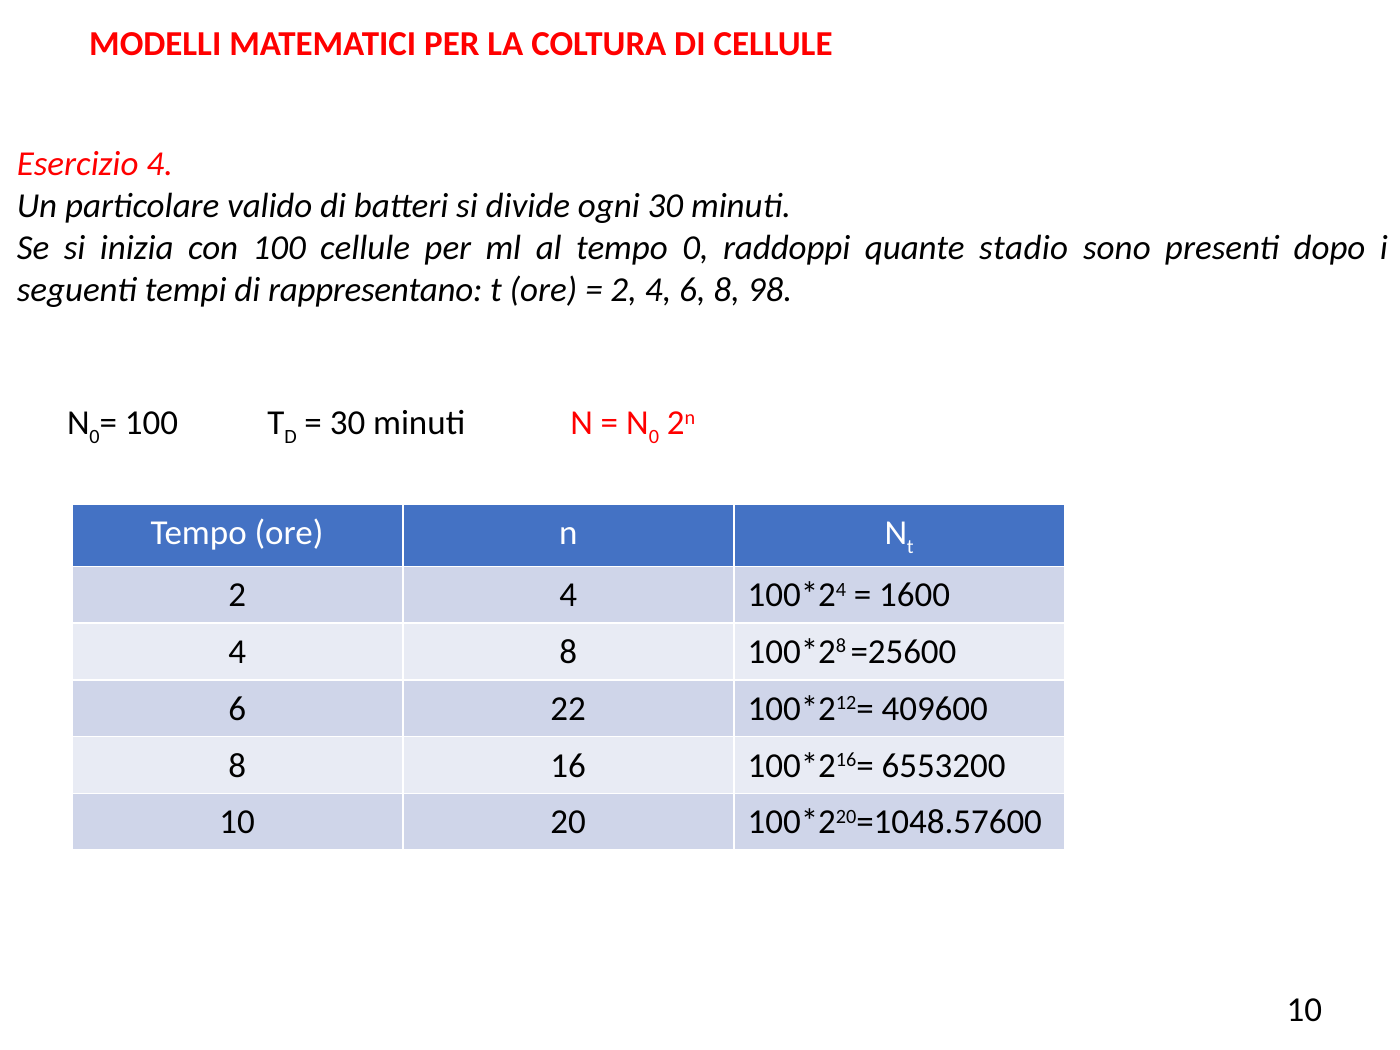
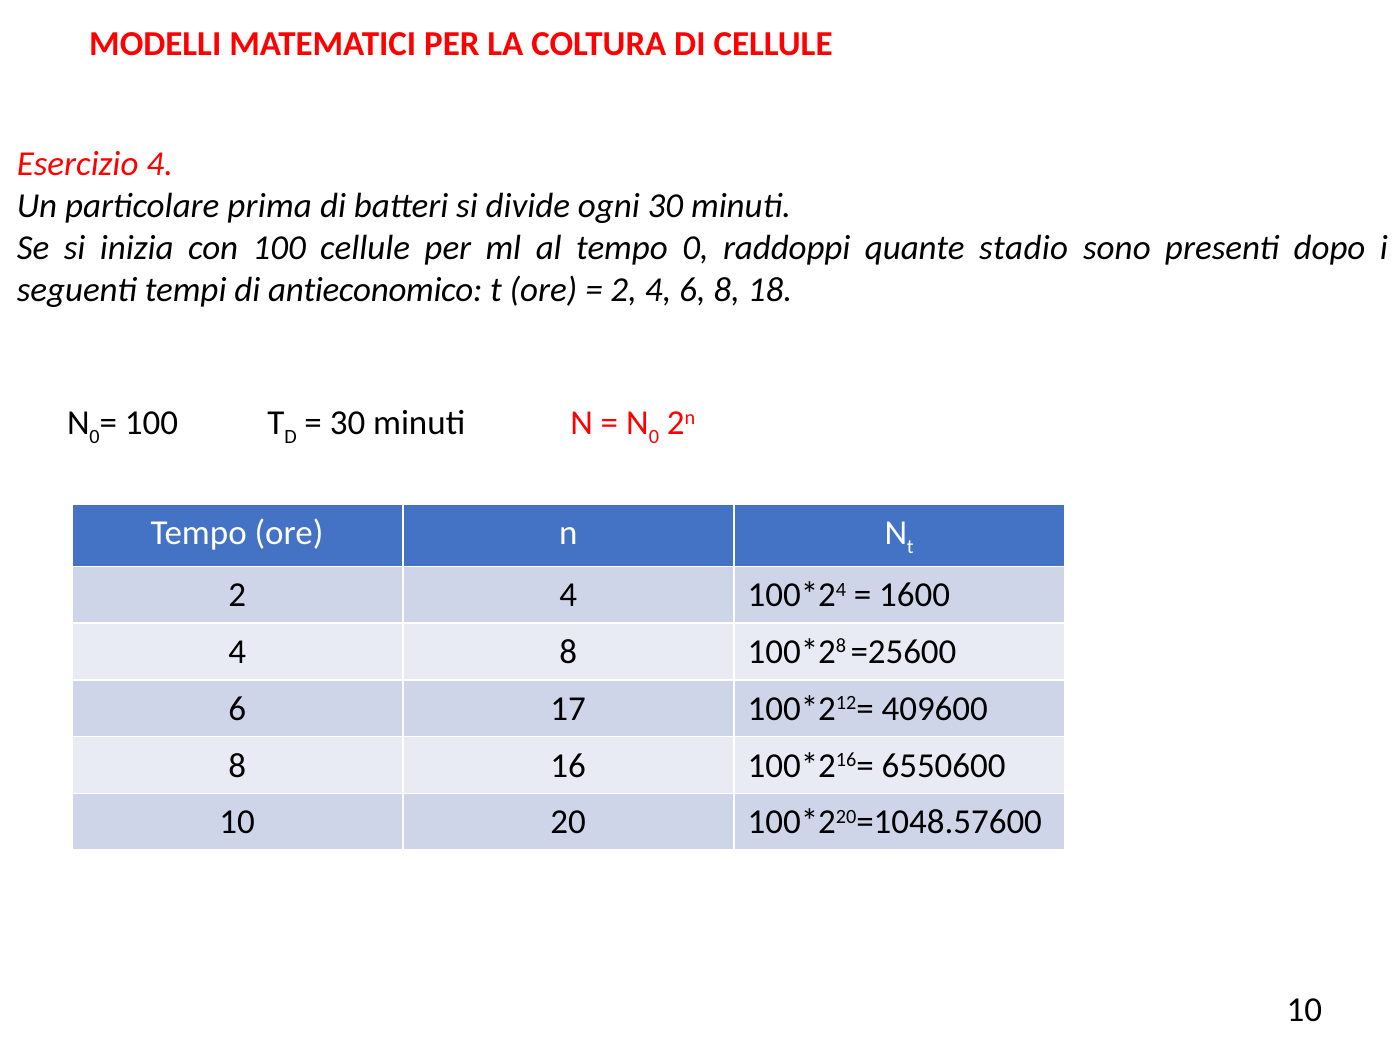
valido: valido -> prima
rappresentano: rappresentano -> antieconomico
98: 98 -> 18
22: 22 -> 17
6553200: 6553200 -> 6550600
